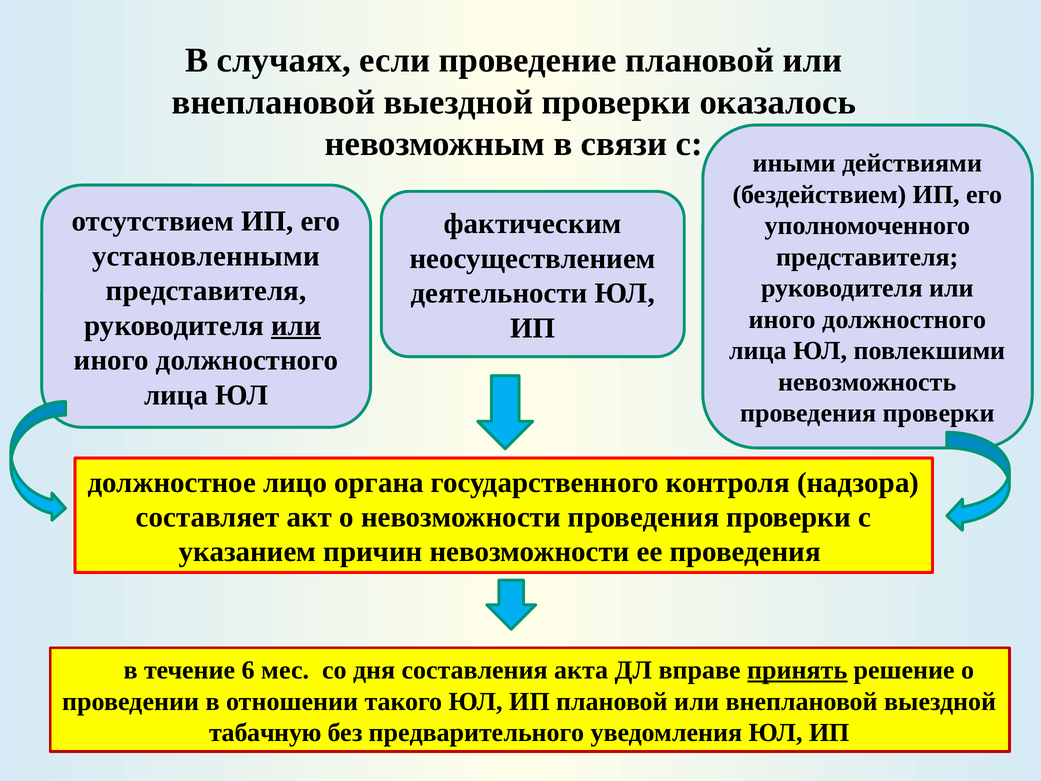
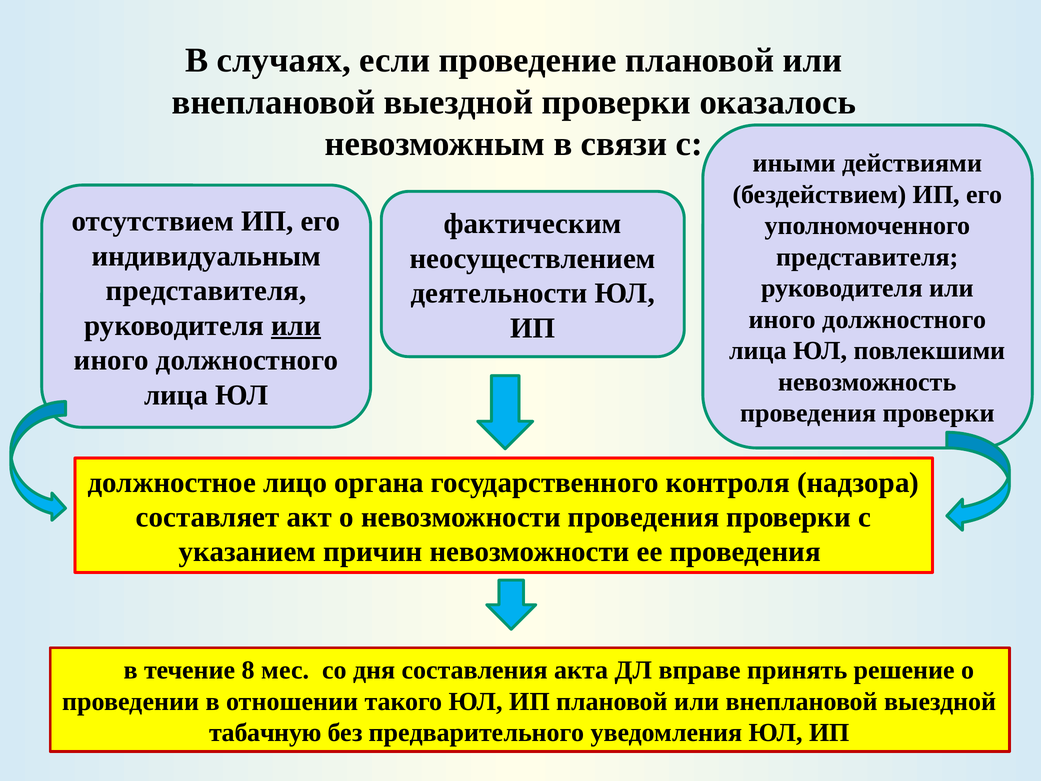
установленными: установленными -> индивидуальным
6: 6 -> 8
принять underline: present -> none
